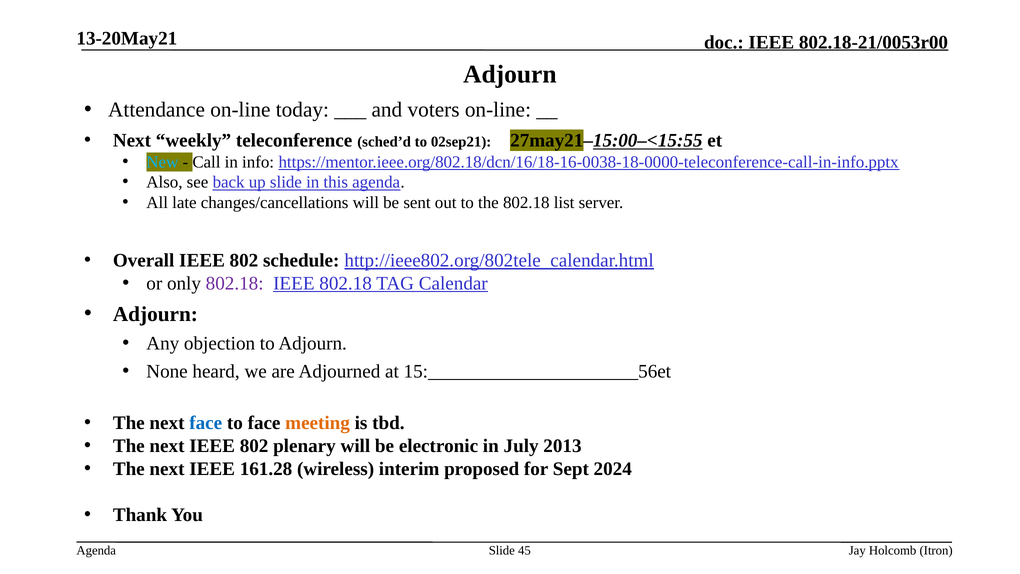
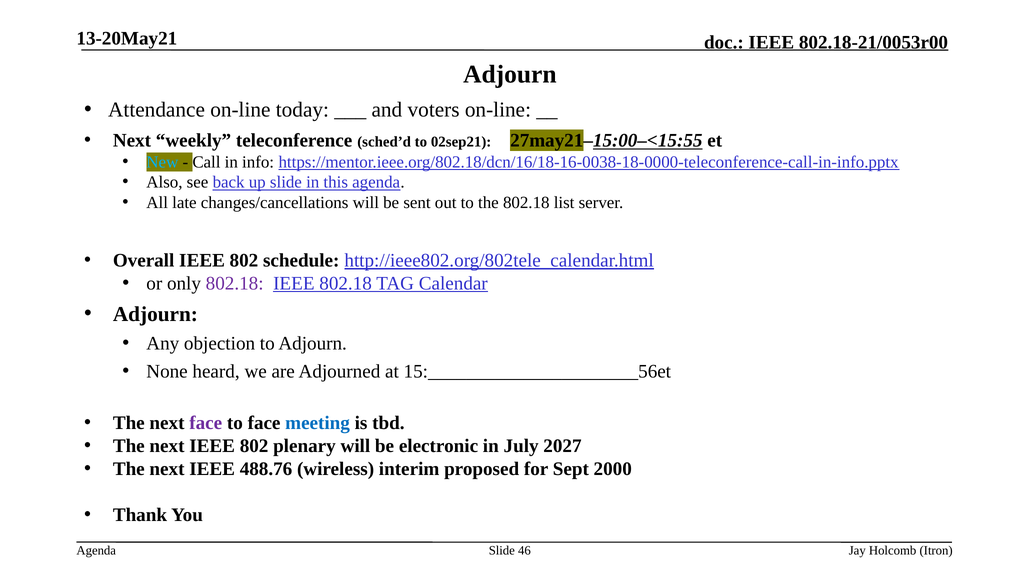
face at (206, 423) colour: blue -> purple
meeting colour: orange -> blue
2013: 2013 -> 2027
161.28: 161.28 -> 488.76
2024: 2024 -> 2000
45: 45 -> 46
